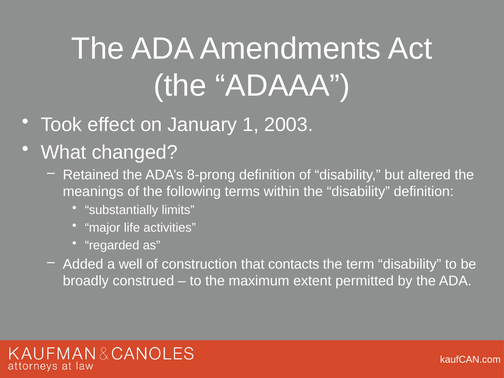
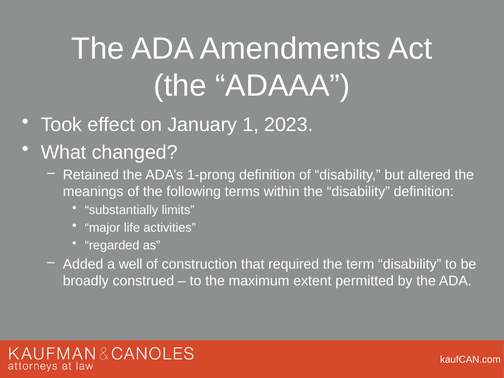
2003: 2003 -> 2023
8-prong: 8-prong -> 1-prong
contacts: contacts -> required
